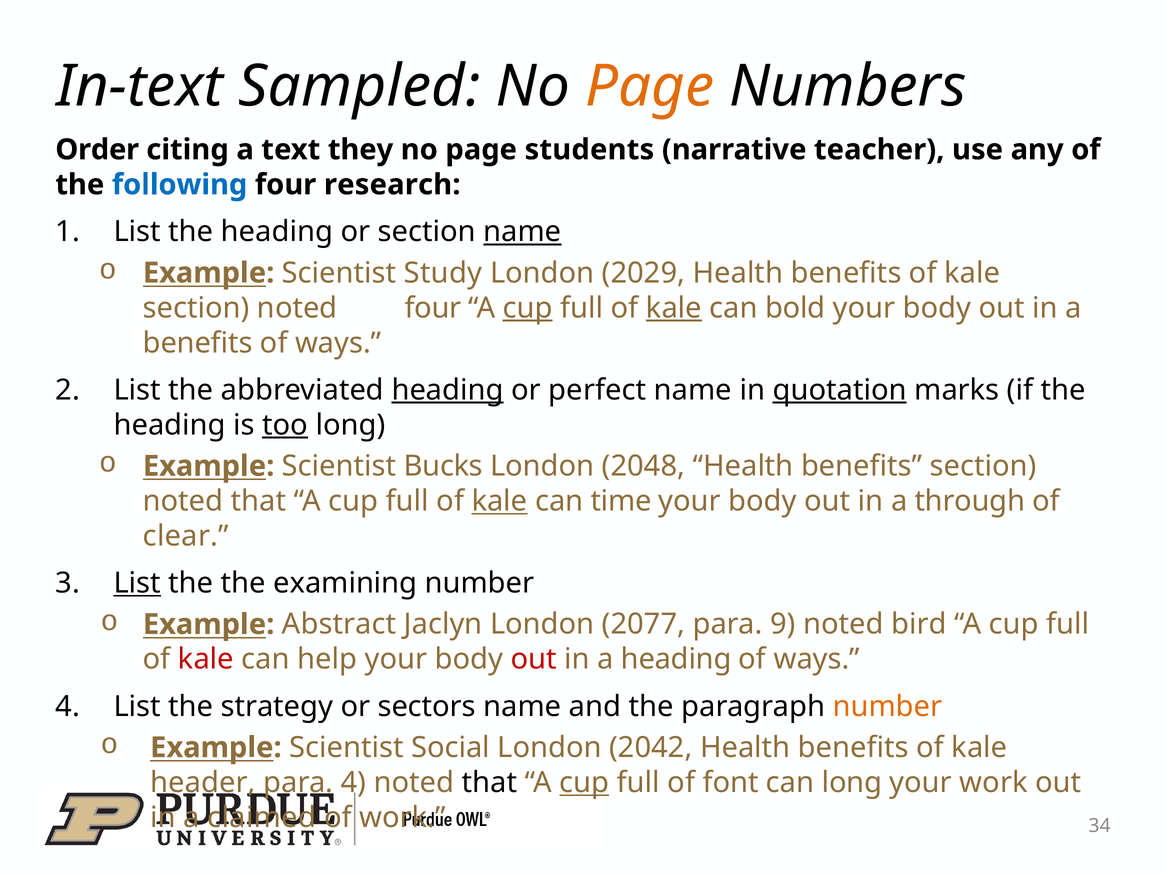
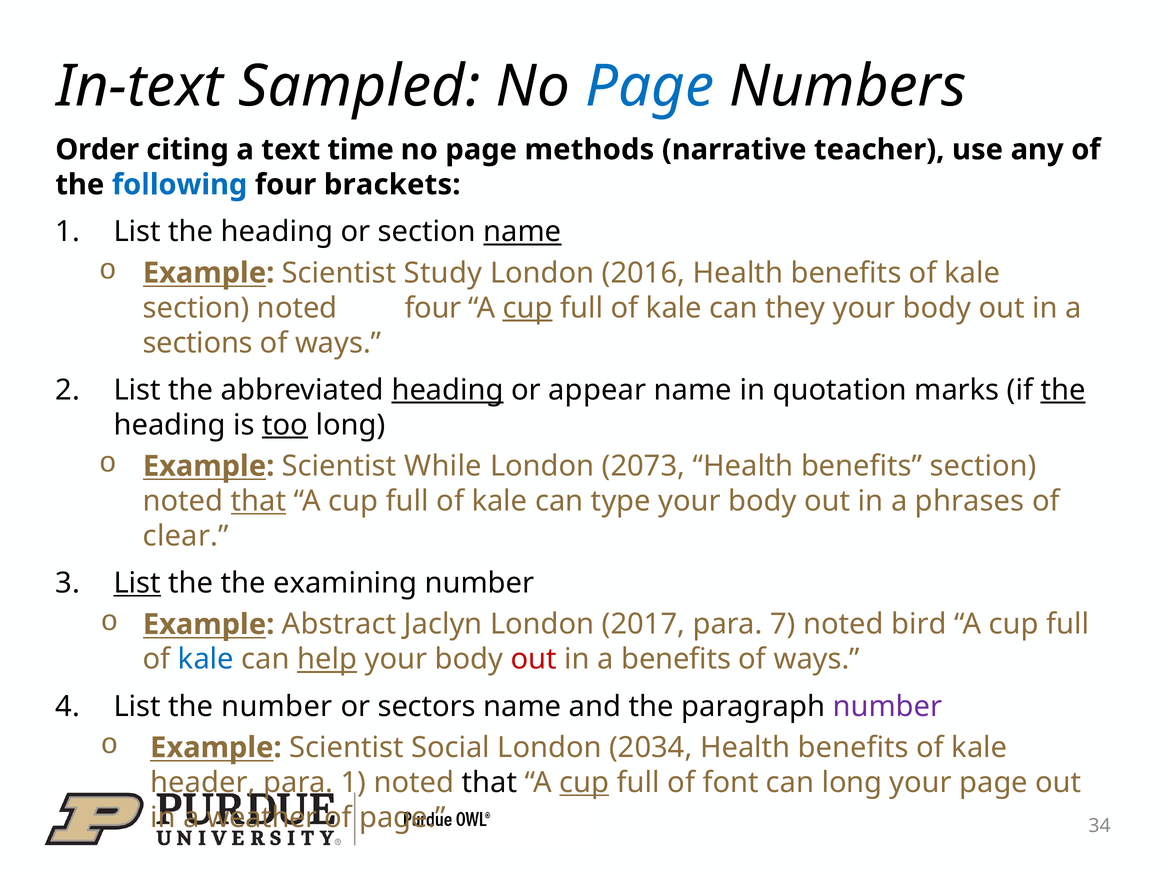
Page at (650, 86) colour: orange -> blue
they: they -> time
students: students -> methods
research: research -> brackets
2029: 2029 -> 2016
kale at (674, 308) underline: present -> none
bold: bold -> they
benefits at (198, 343): benefits -> sections
perfect: perfect -> appear
quotation underline: present -> none
the at (1063, 390) underline: none -> present
Bucks: Bucks -> While
2048: 2048 -> 2073
that at (259, 501) underline: none -> present
kale at (499, 501) underline: present -> none
time: time -> type
through: through -> phrases
2077: 2077 -> 2017
9: 9 -> 7
kale at (206, 659) colour: red -> blue
help underline: none -> present
a heading: heading -> benefits
the strategy: strategy -> number
number at (888, 706) colour: orange -> purple
2042: 2042 -> 2034
para 4: 4 -> 1
your work: work -> page
claimed: claimed -> weather
of work: work -> page
